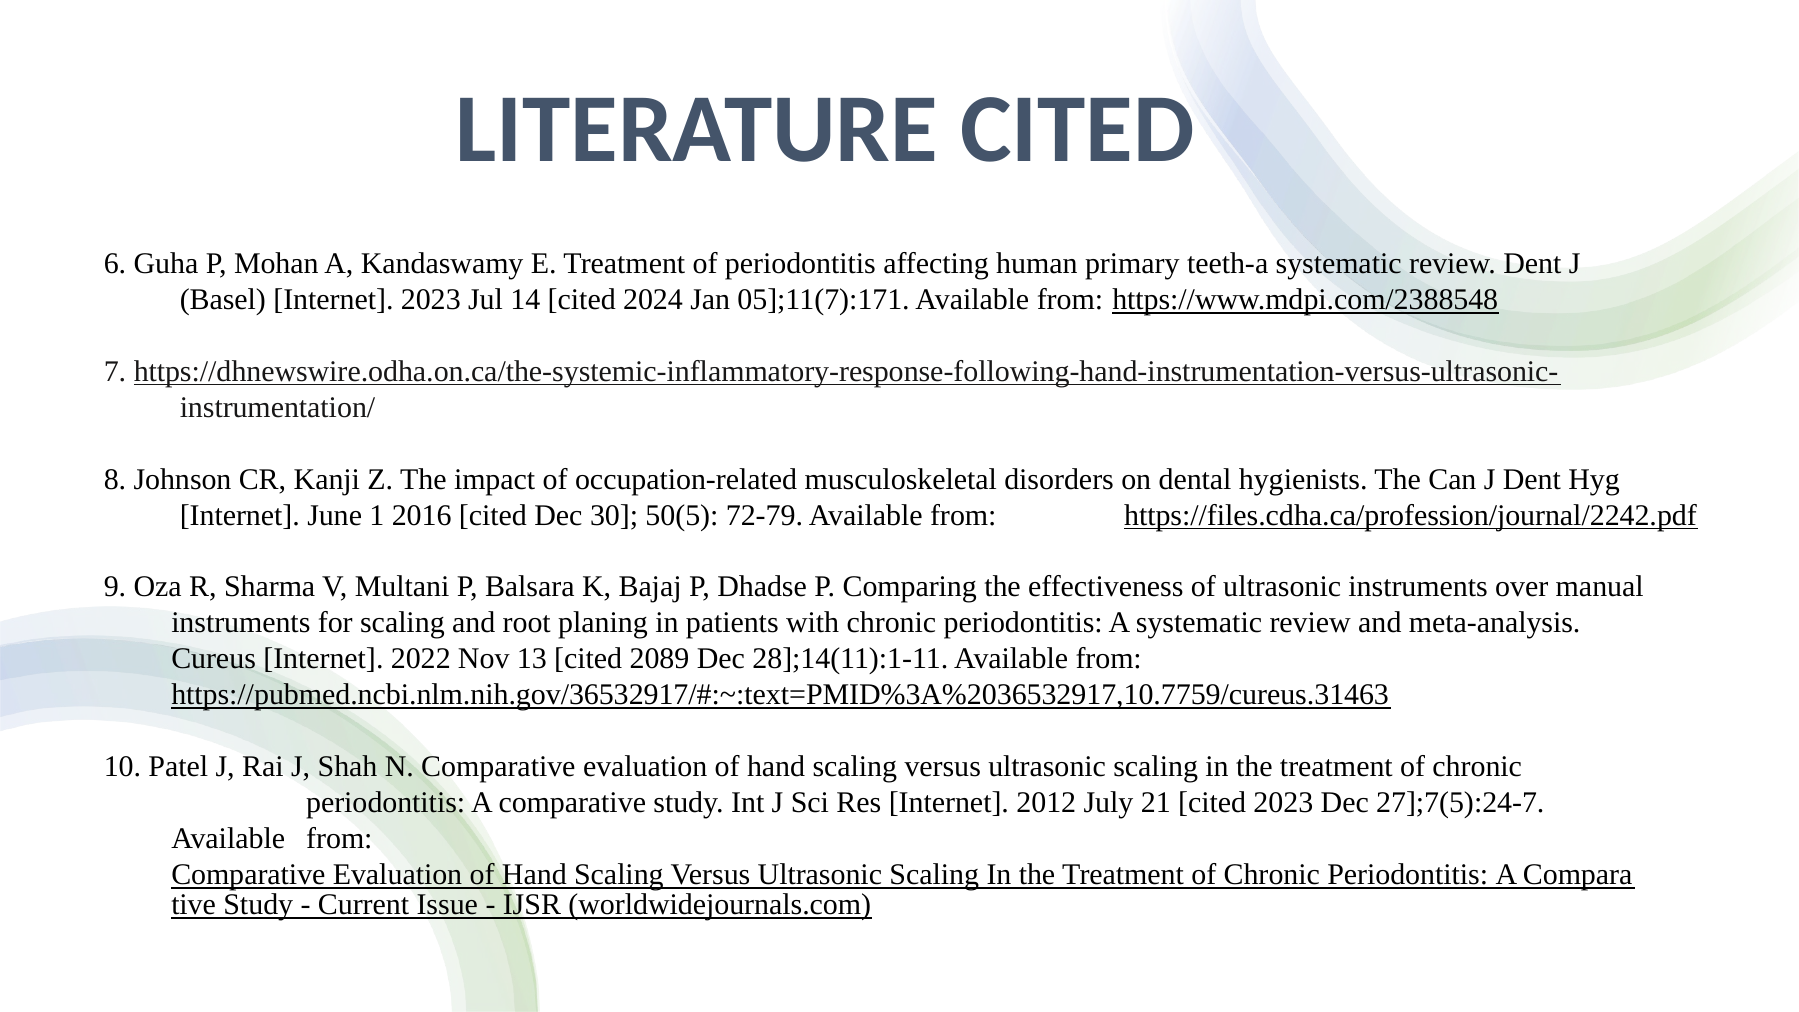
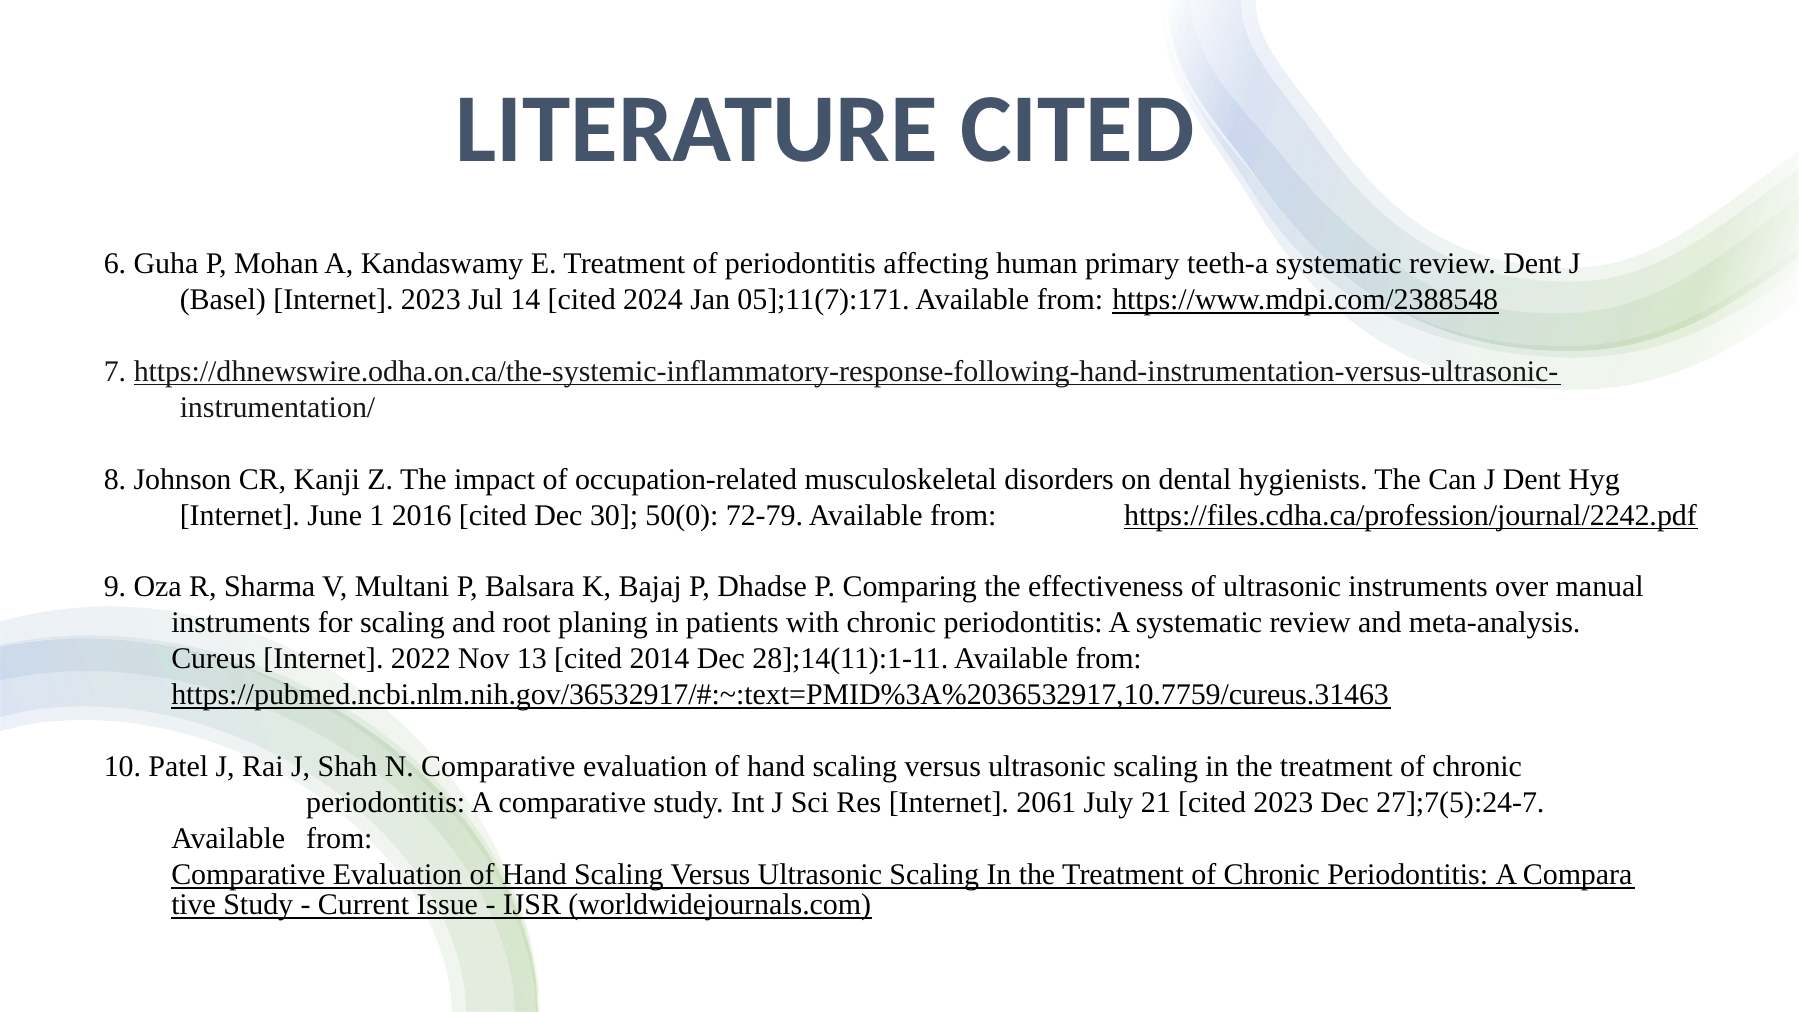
50(5: 50(5 -> 50(0
2089: 2089 -> 2014
2012: 2012 -> 2061
